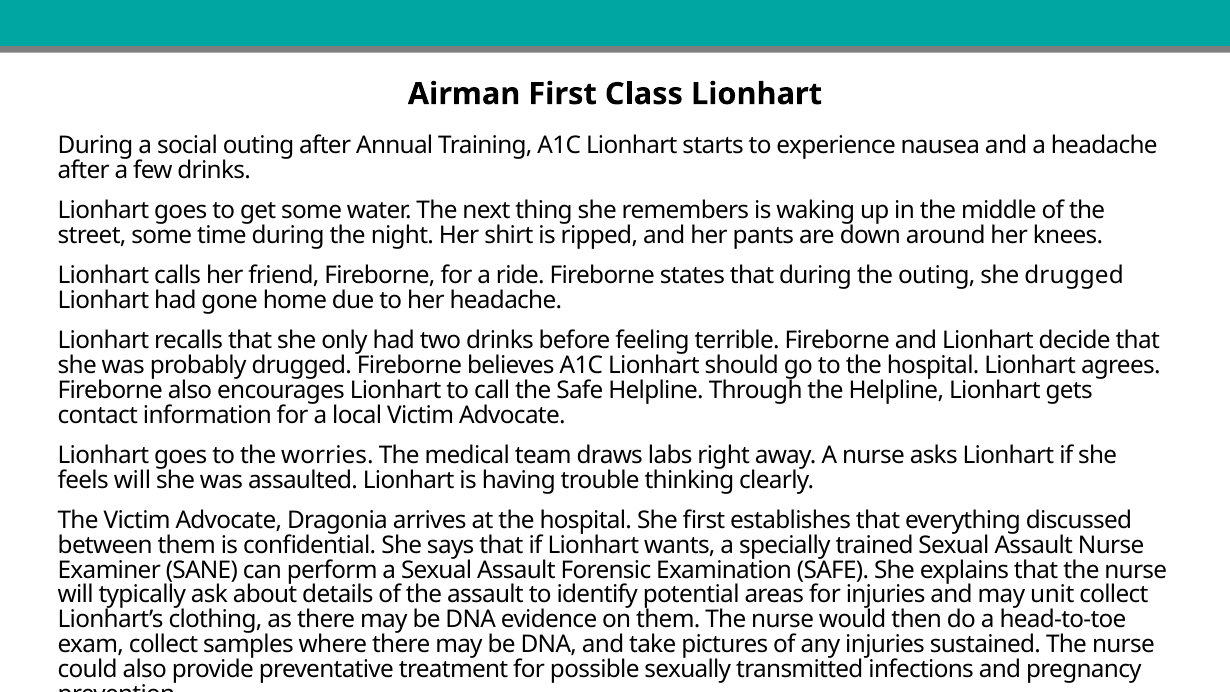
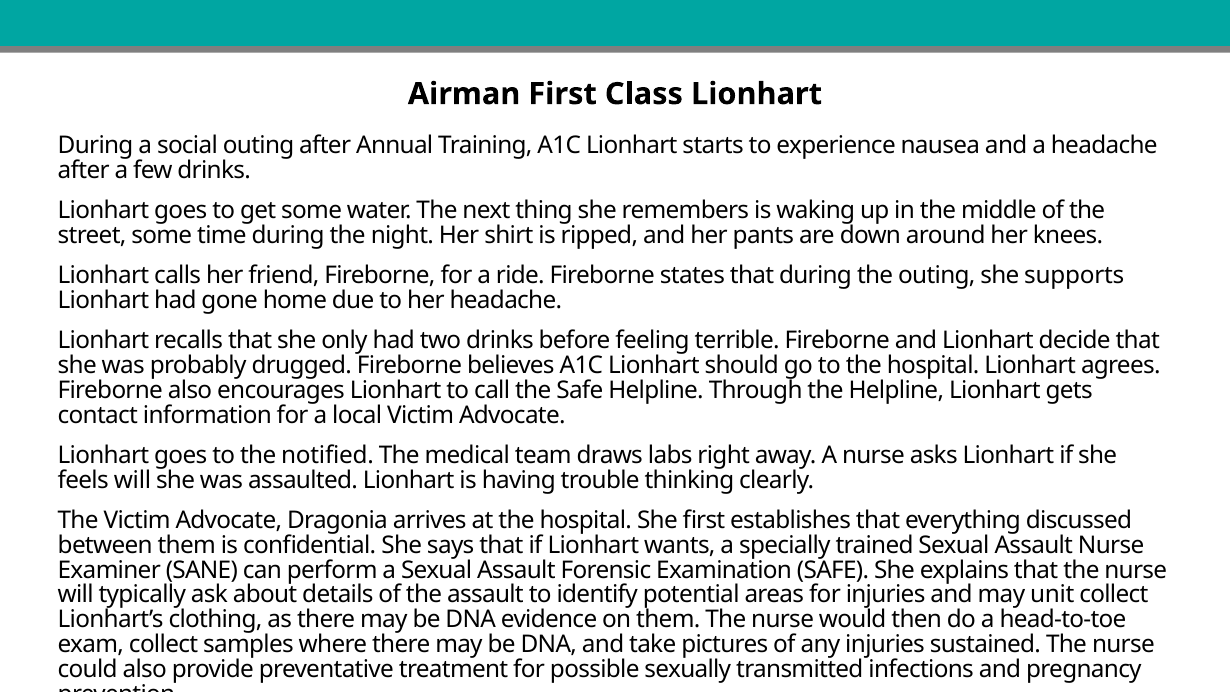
she drugged: drugged -> supports
worries: worries -> notified
